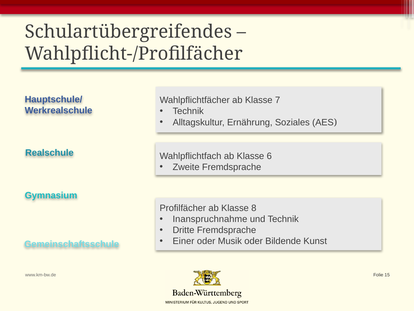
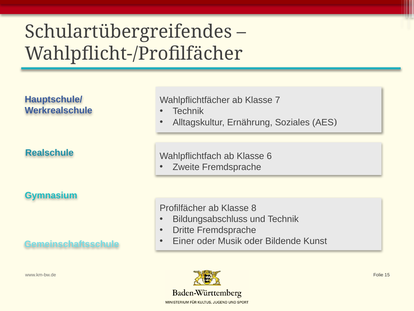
Inanspruchnahme: Inanspruchnahme -> Bildungsabschluss
